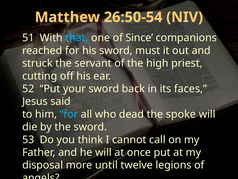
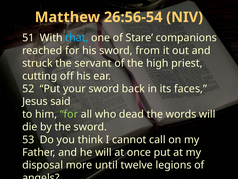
26:50-54: 26:50-54 -> 26:56-54
Since: Since -> Stare
sword must: must -> from
for at (69, 114) colour: light blue -> light green
spoke: spoke -> words
